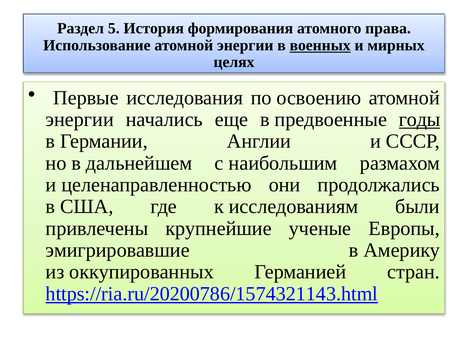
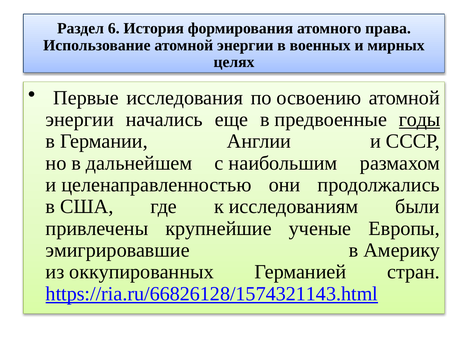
5: 5 -> 6
военных underline: present -> none
https://ria.ru/20200786/1574321143.html: https://ria.ru/20200786/1574321143.html -> https://ria.ru/66826128/1574321143.html
